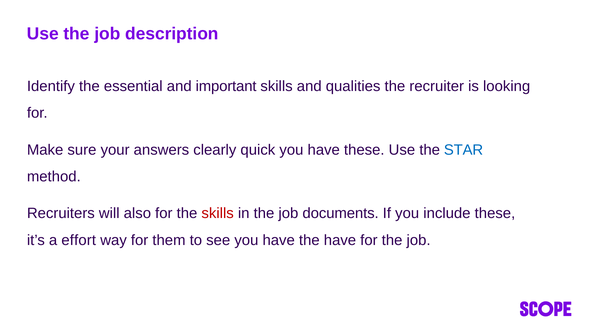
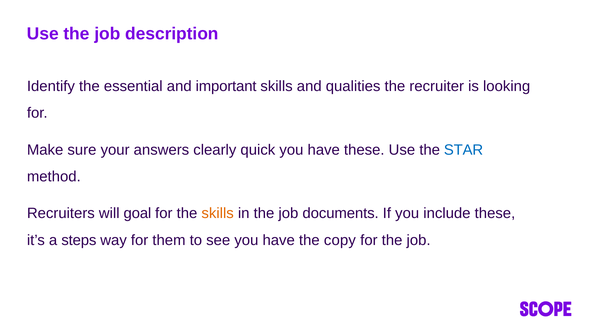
also: also -> goal
skills at (218, 214) colour: red -> orange
effort: effort -> steps
the have: have -> copy
